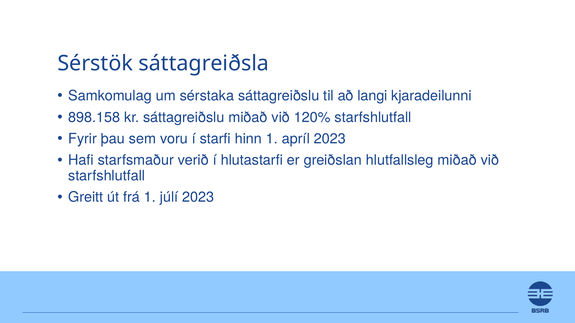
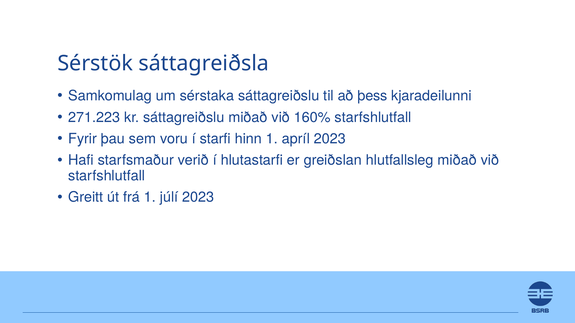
langi: langi -> þess
898.158: 898.158 -> 271.223
120%: 120% -> 160%
